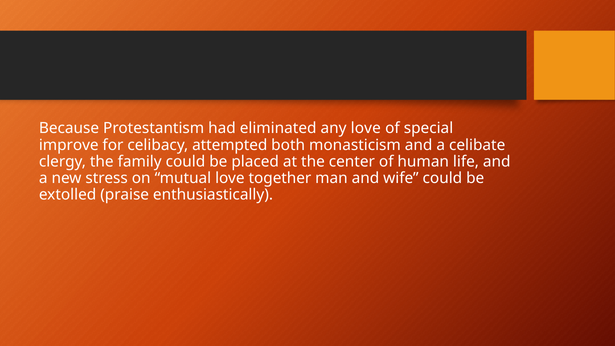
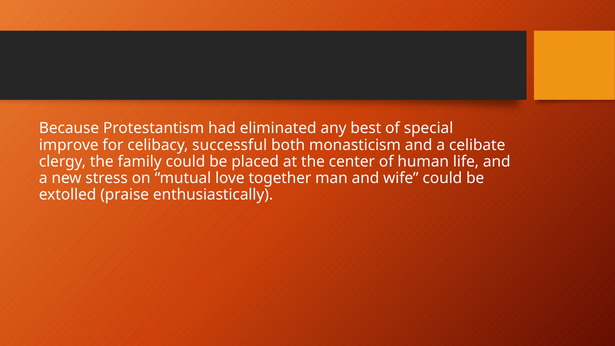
any love: love -> best
attempted: attempted -> successful
